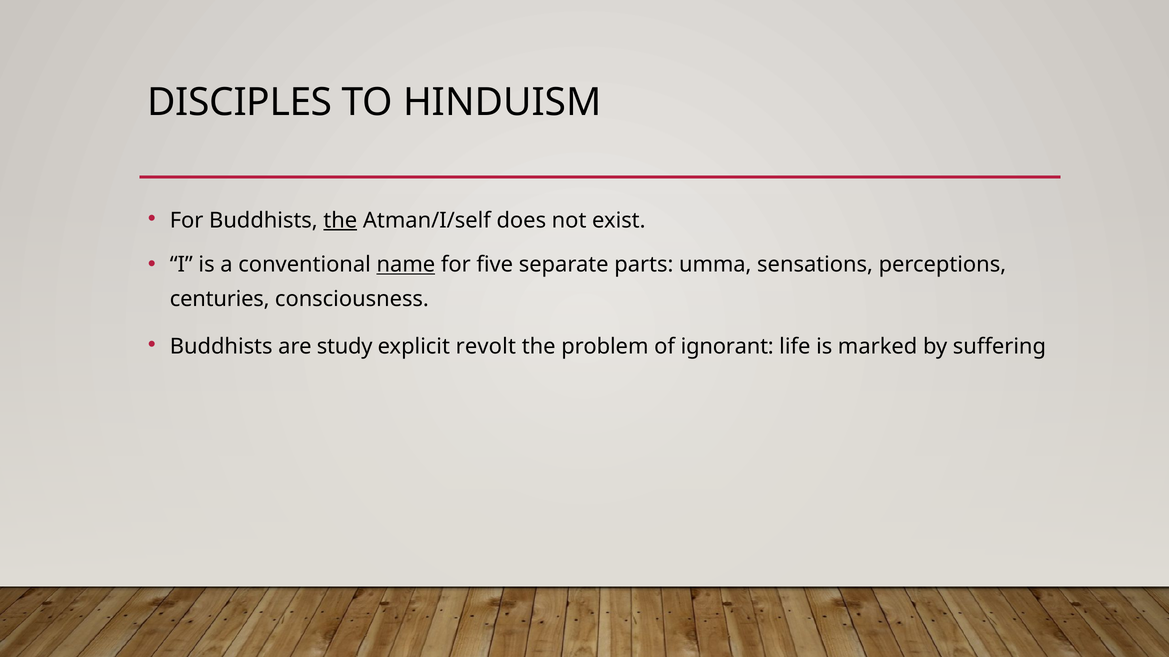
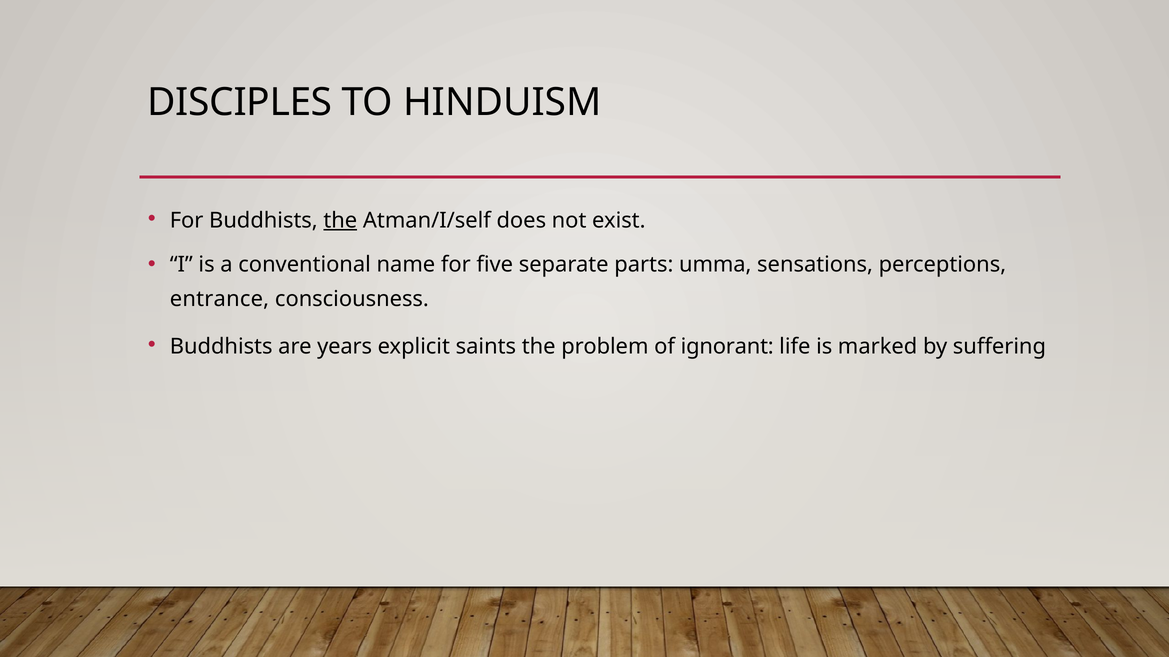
name underline: present -> none
centuries: centuries -> entrance
study: study -> years
revolt: revolt -> saints
